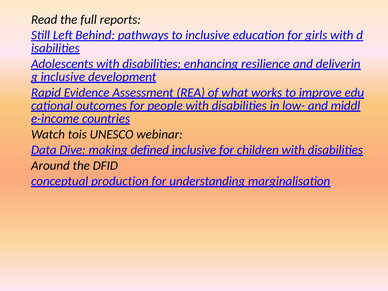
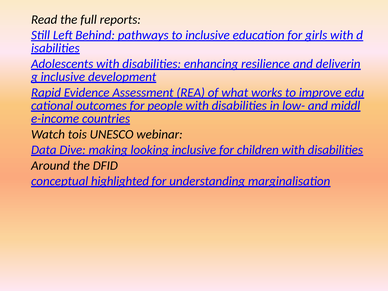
defined: defined -> looking
production: production -> highlighted
